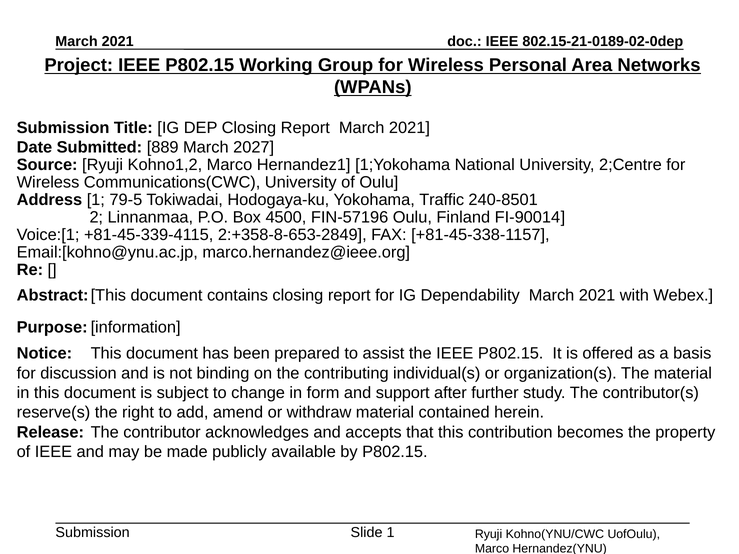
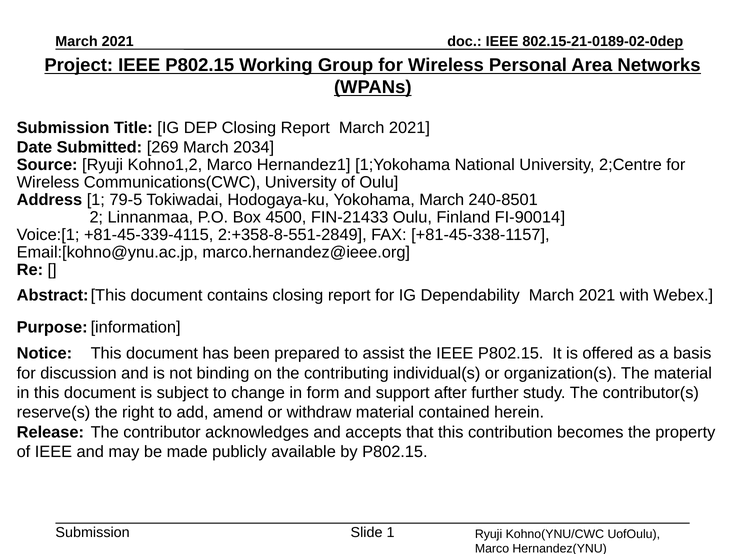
889: 889 -> 269
2027: 2027 -> 2034
Yokohama Traffic: Traffic -> March
FIN-57196: FIN-57196 -> FIN-21433
2:+358-8-653-2849: 2:+358-8-653-2849 -> 2:+358-8-551-2849
